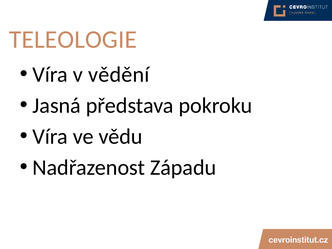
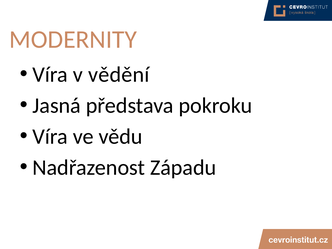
TELEOLOGIE: TELEOLOGIE -> MODERNITY
